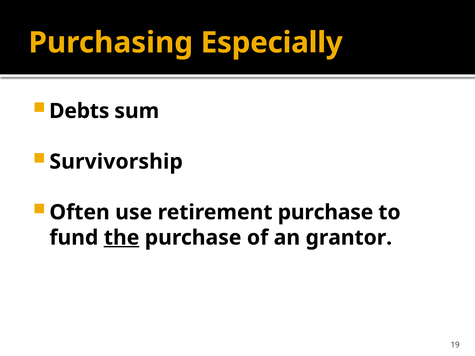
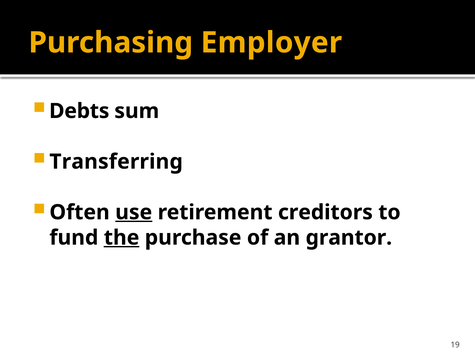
Especially: Especially -> Employer
Survivorship: Survivorship -> Transferring
use underline: none -> present
retirement purchase: purchase -> creditors
